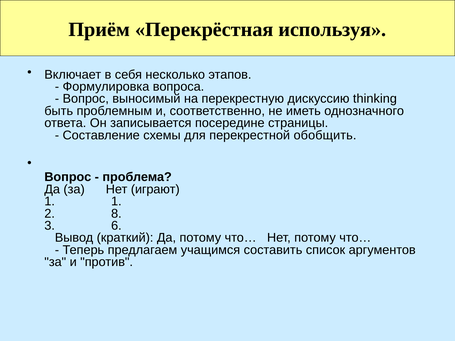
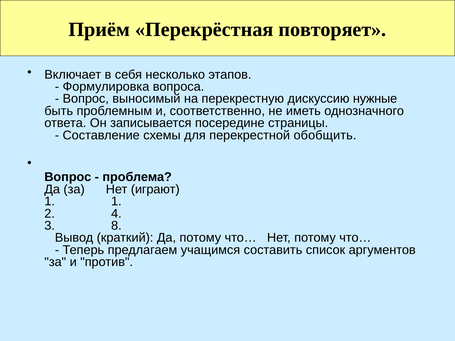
используя: используя -> повторяет
thinking: thinking -> нужные
8: 8 -> 4
6: 6 -> 8
